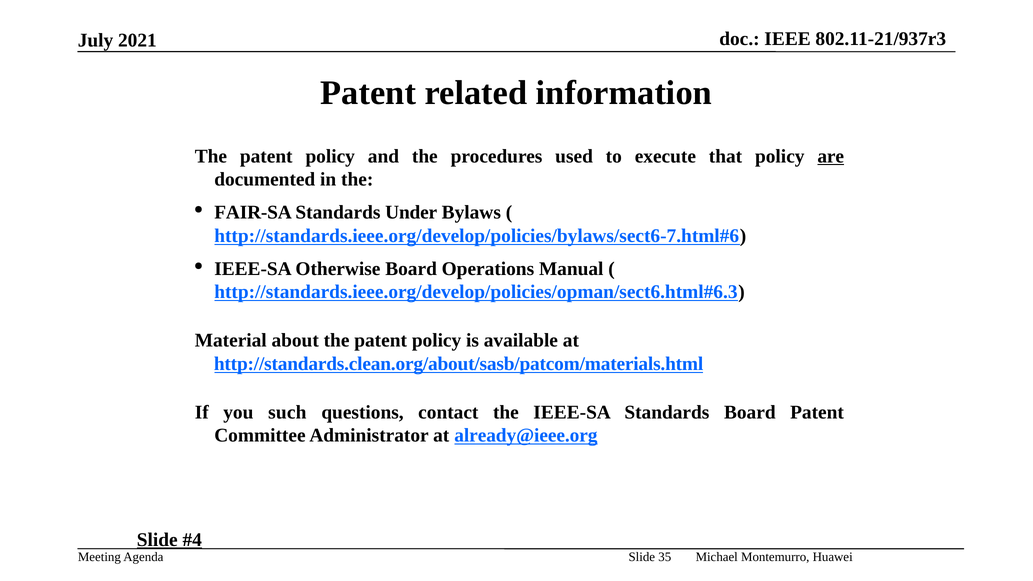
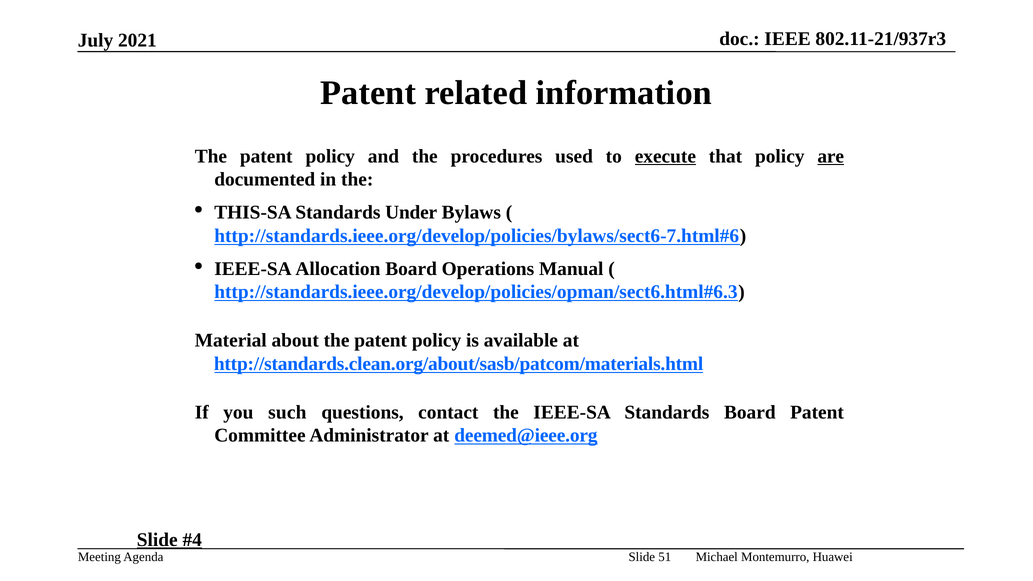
execute underline: none -> present
FAIR-SA: FAIR-SA -> THIS-SA
Otherwise: Otherwise -> Allocation
already@ieee.org: already@ieee.org -> deemed@ieee.org
35: 35 -> 51
